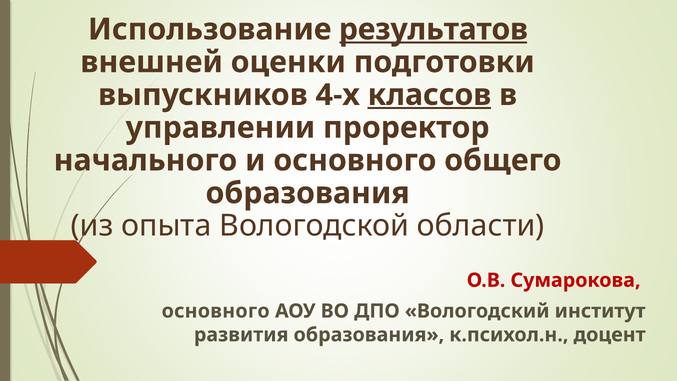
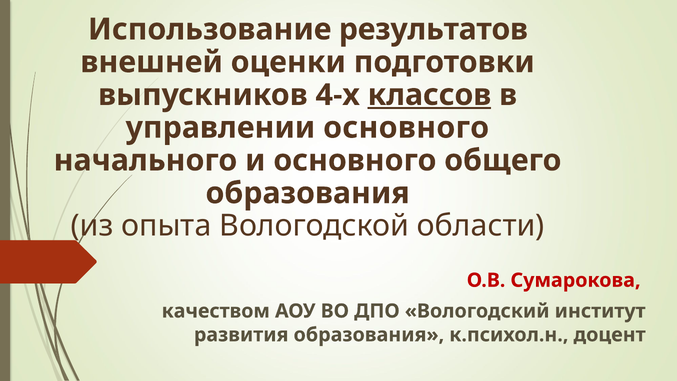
результатов underline: present -> none
управлении проректор: проректор -> основного
основного at (216, 311): основного -> качеством
